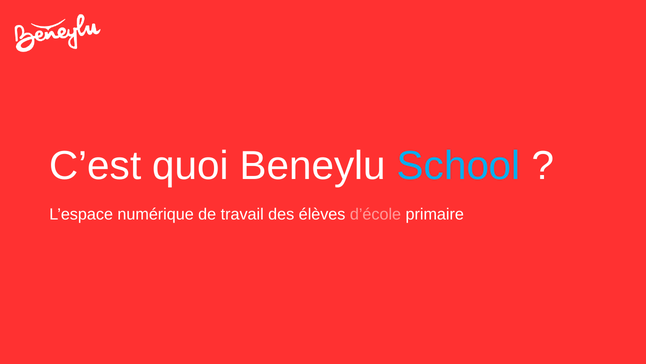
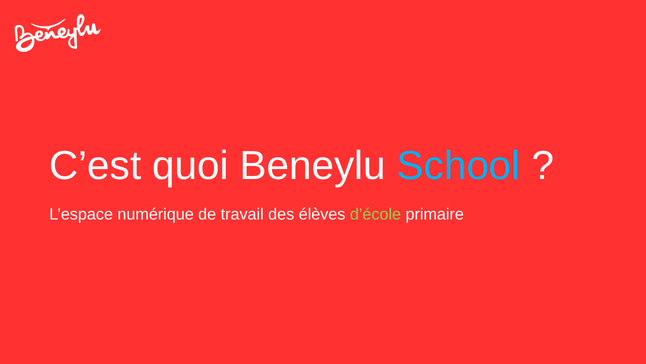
d’école colour: pink -> light green
